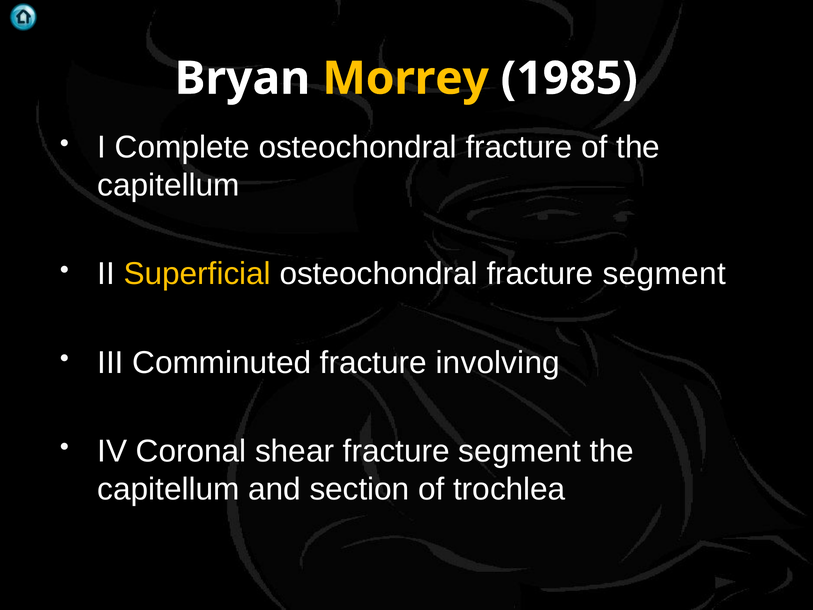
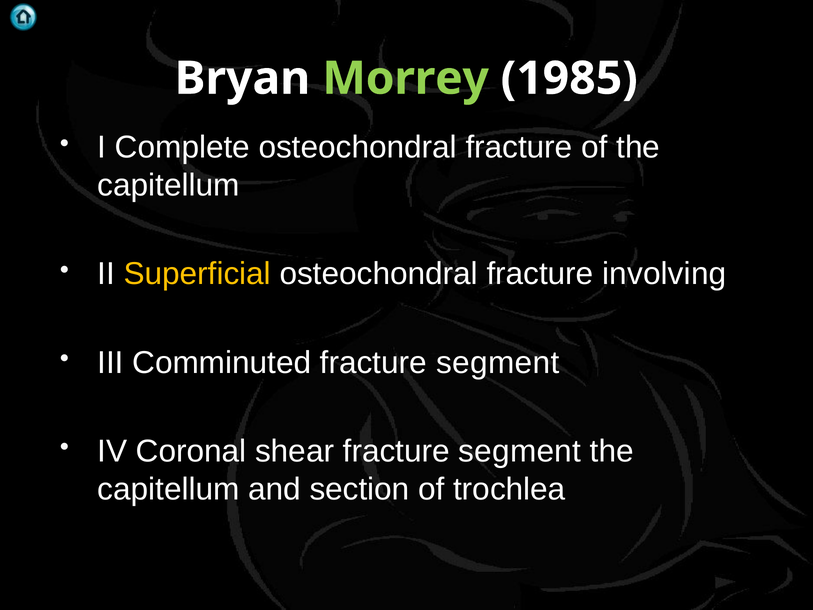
Morrey colour: yellow -> light green
osteochondral fracture segment: segment -> involving
Comminuted fracture involving: involving -> segment
